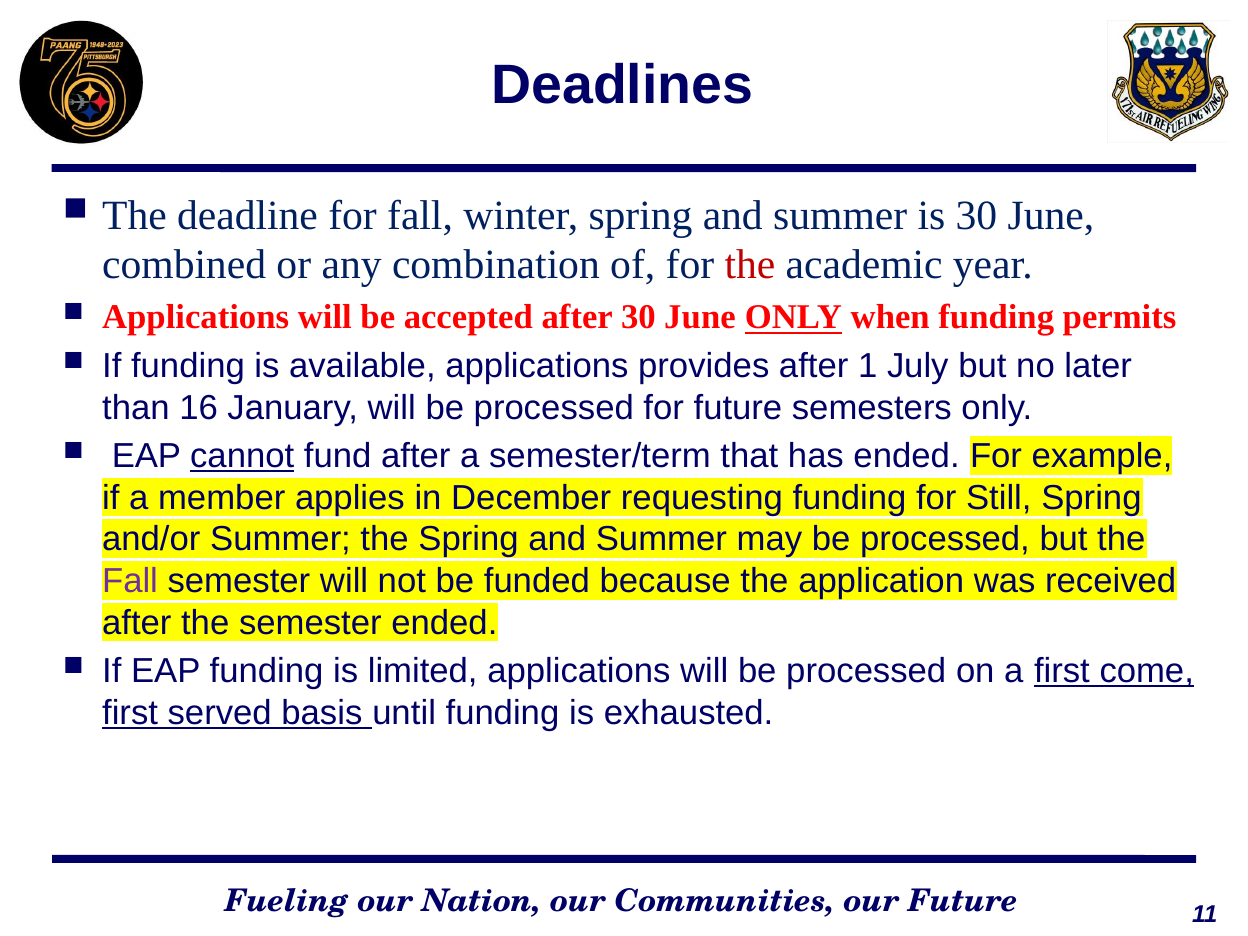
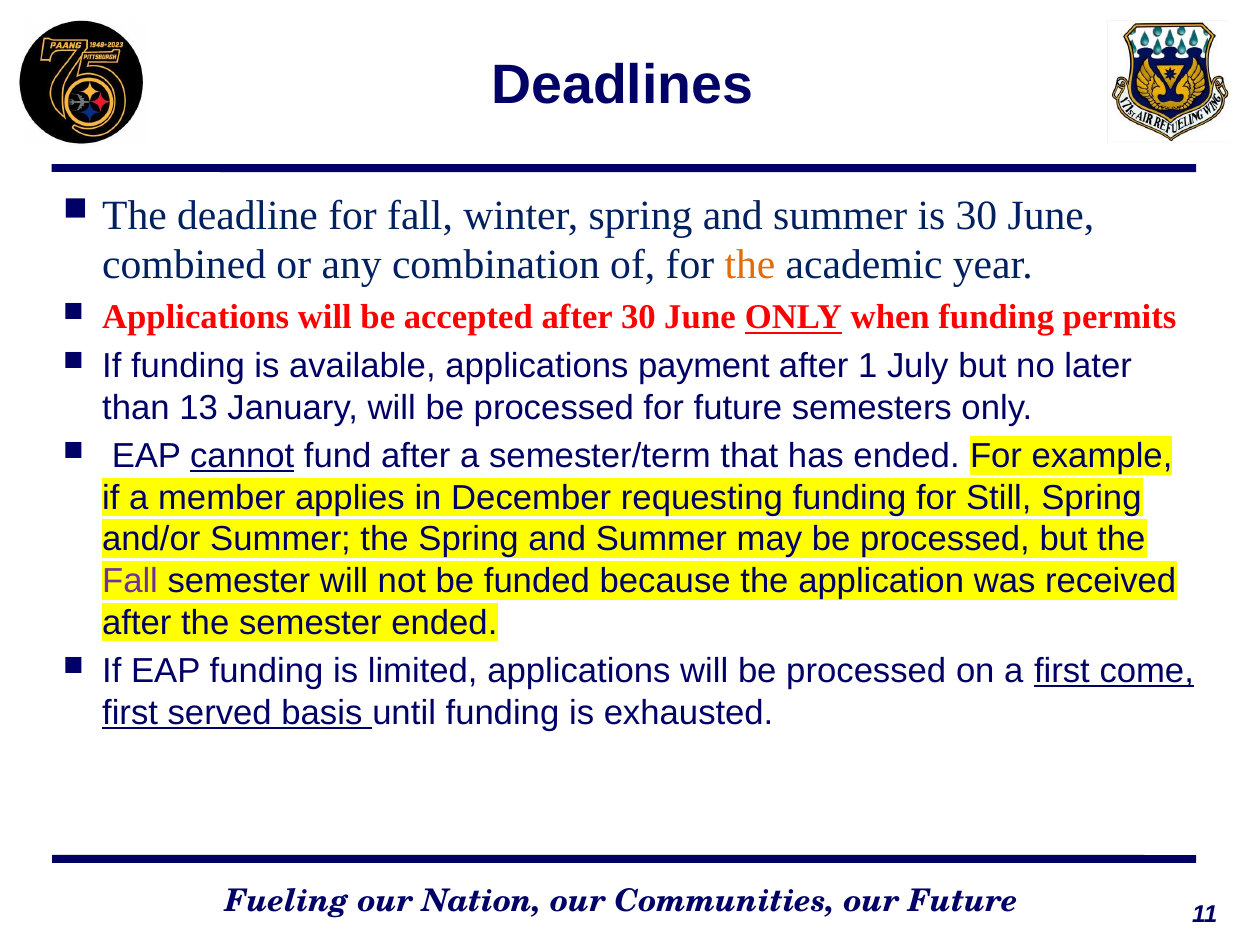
the at (750, 265) colour: red -> orange
provides: provides -> payment
16: 16 -> 13
